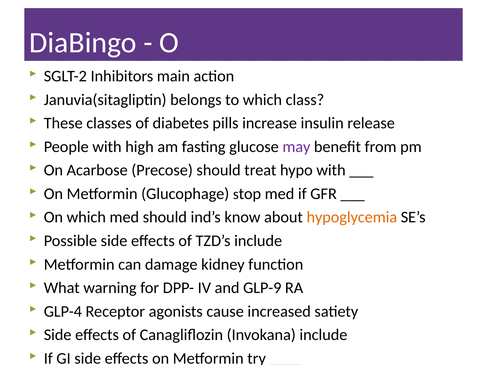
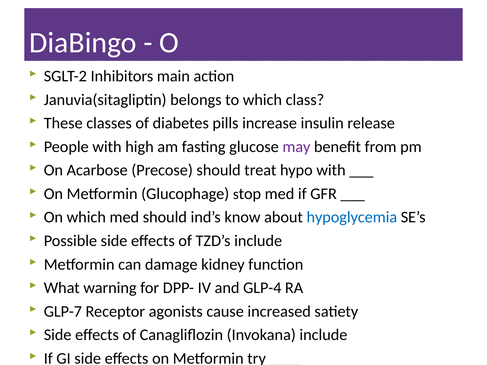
hypoglycemia colour: orange -> blue
GLP-9: GLP-9 -> GLP-4
GLP-4: GLP-4 -> GLP-7
